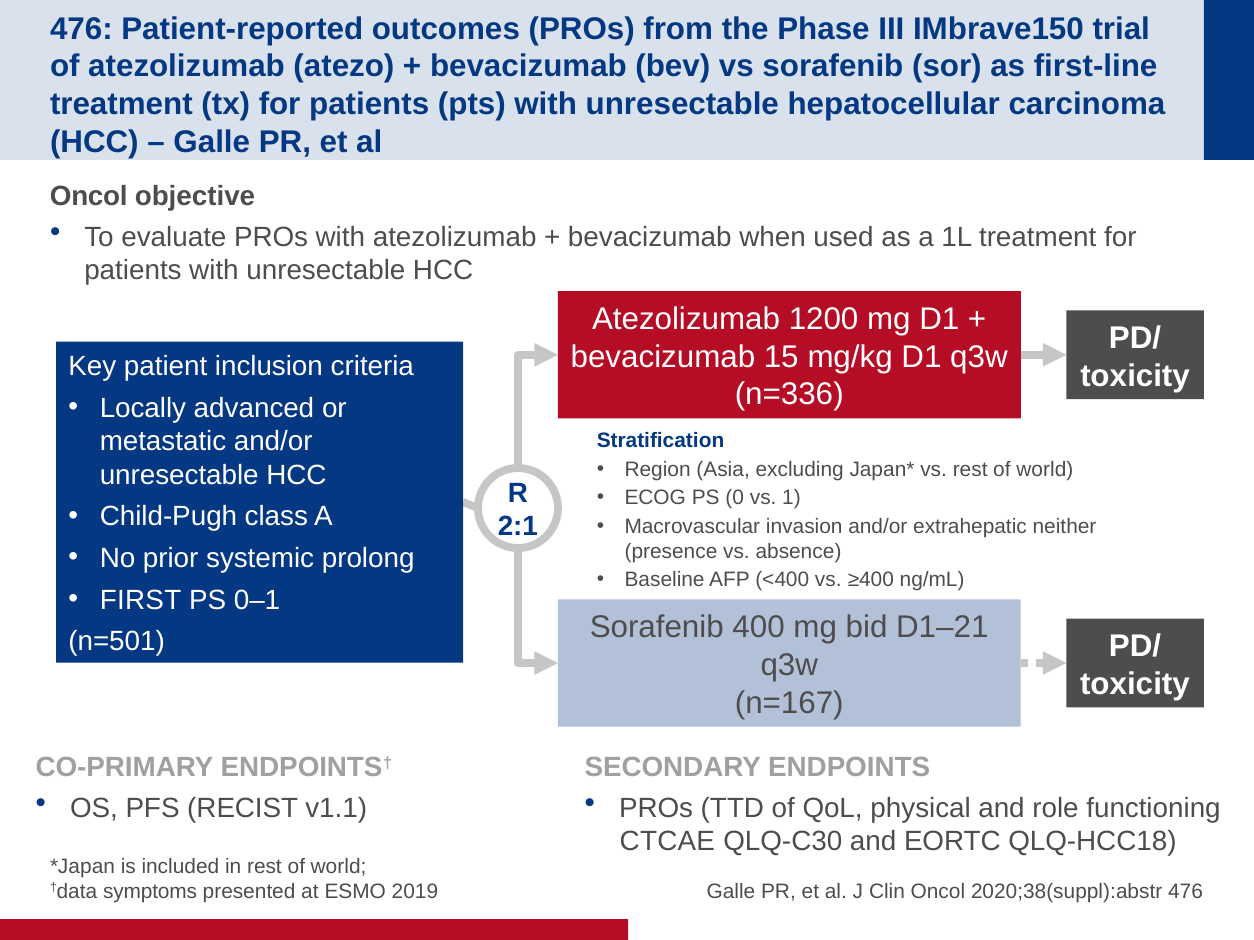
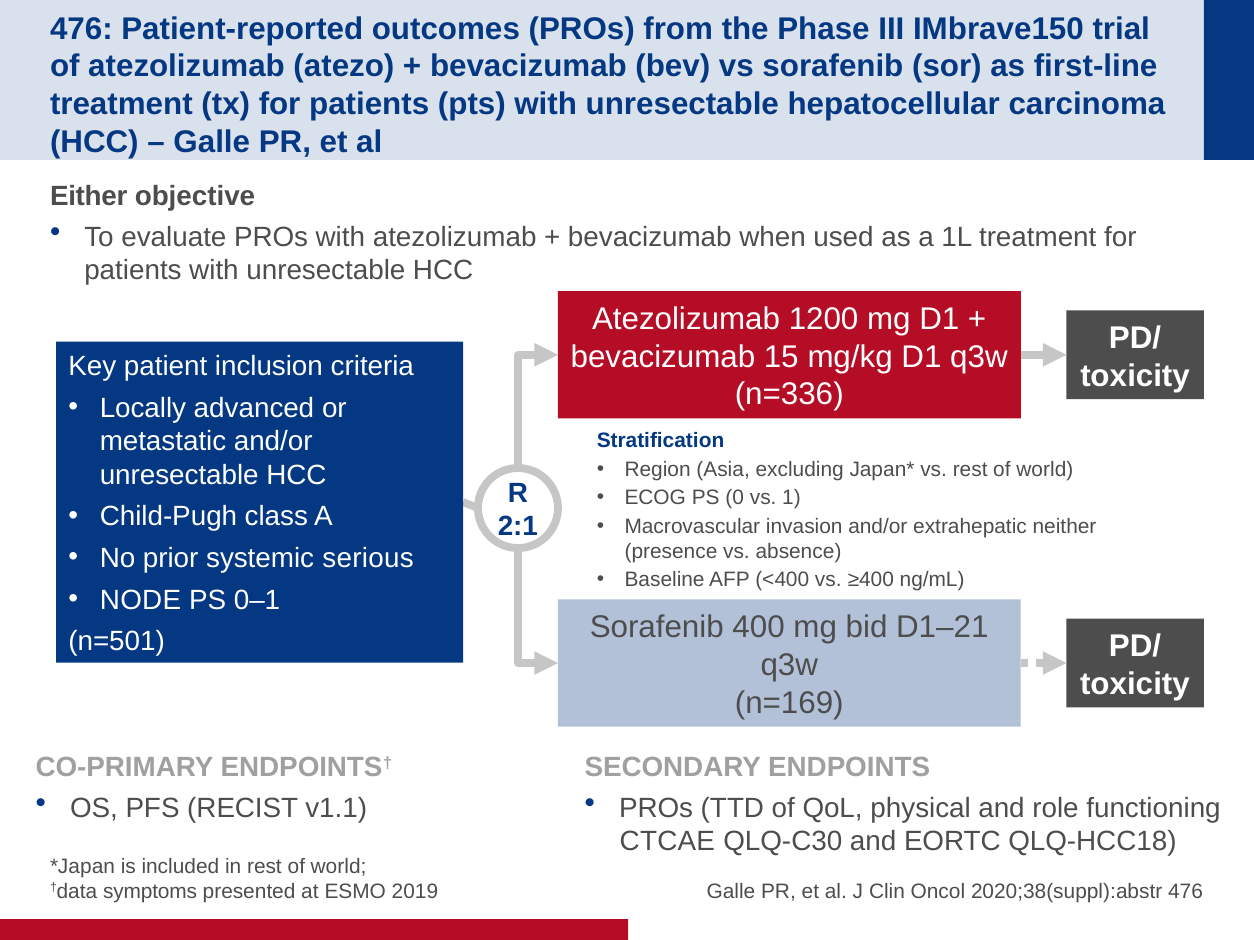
Oncol at (89, 197): Oncol -> Either
prolong: prolong -> serious
FIRST: FIRST -> NODE
n=167: n=167 -> n=169
